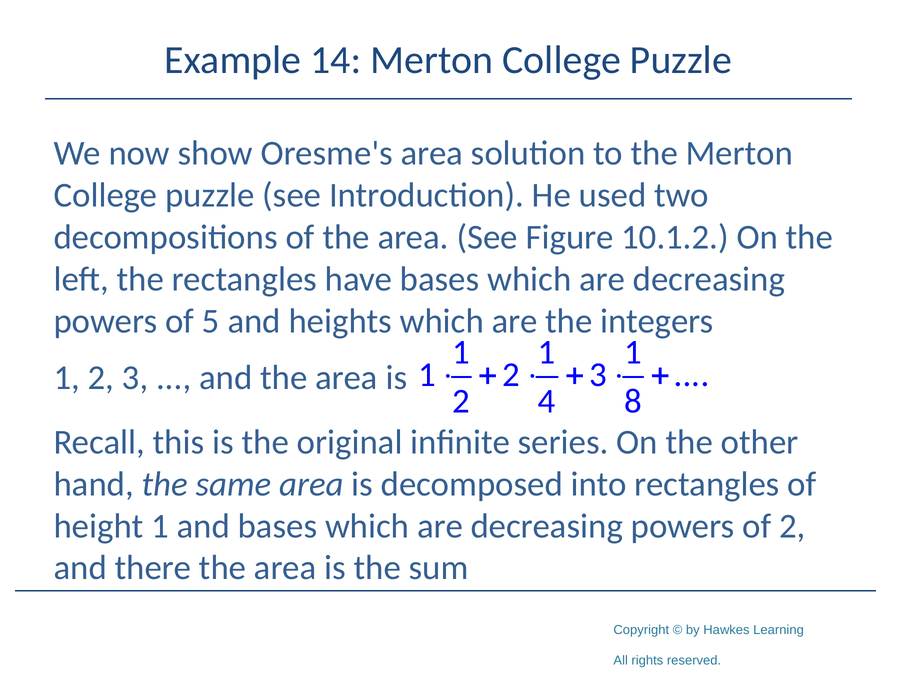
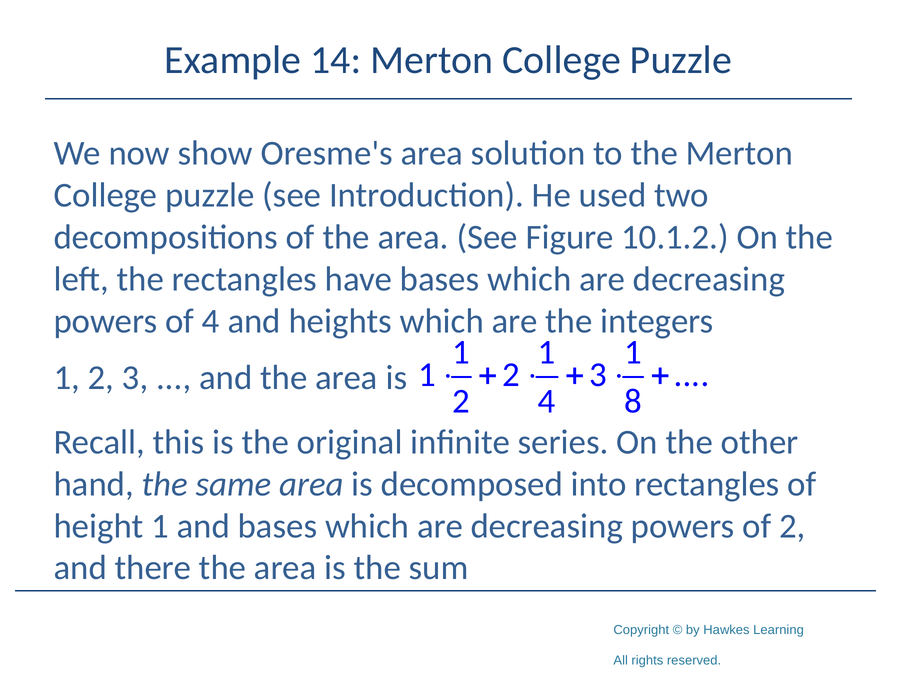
of 5: 5 -> 4
